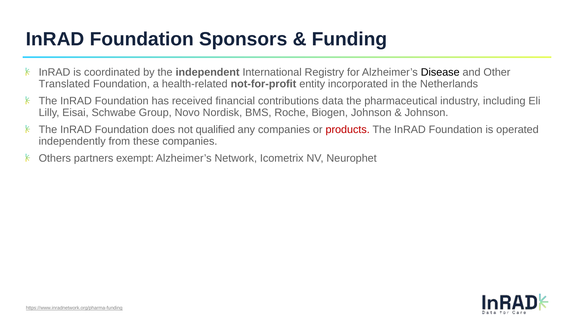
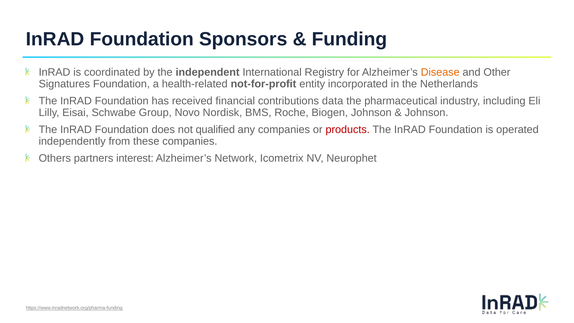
Disease colour: black -> orange
Translated: Translated -> Signatures
exempt: exempt -> interest
